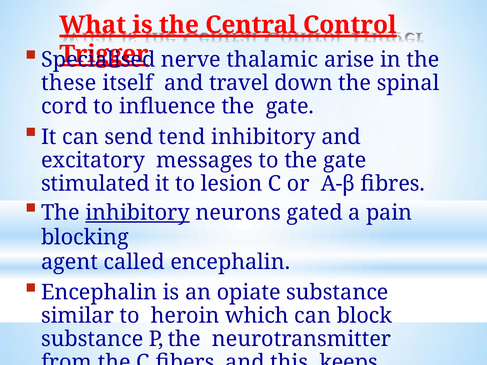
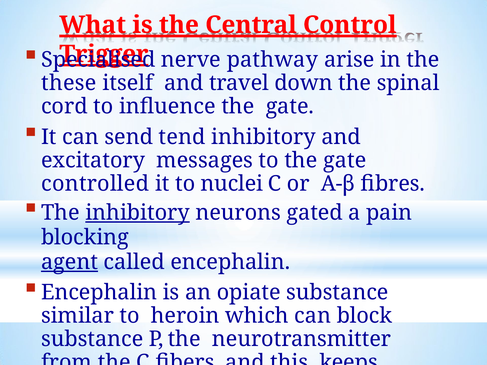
thalamic: thalamic -> pathway
stimulated: stimulated -> controlled
lesion: lesion -> nuclei
agent underline: none -> present
